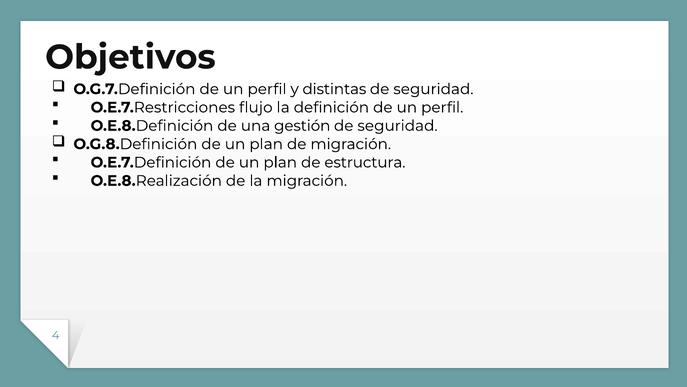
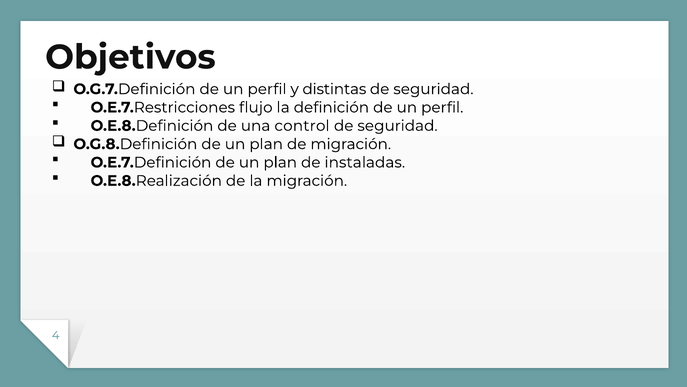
gestión: gestión -> control
estructura: estructura -> instaladas
